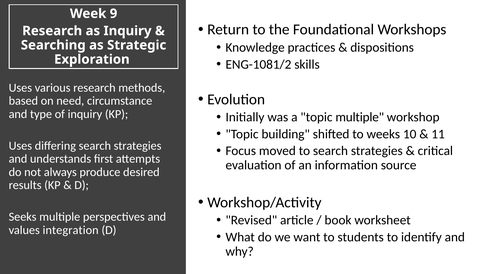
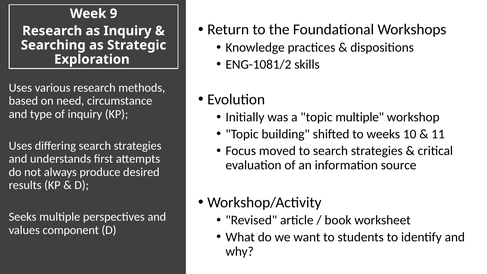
integration: integration -> component
